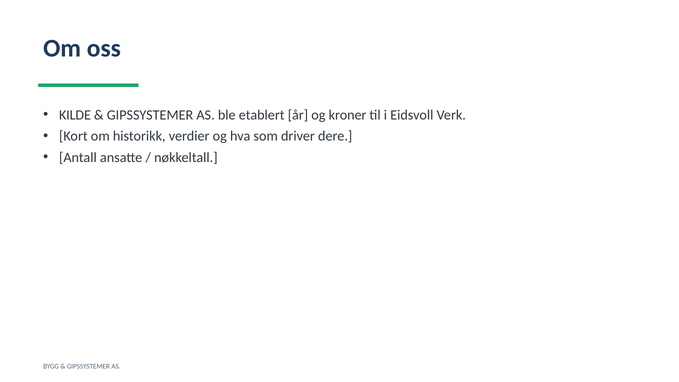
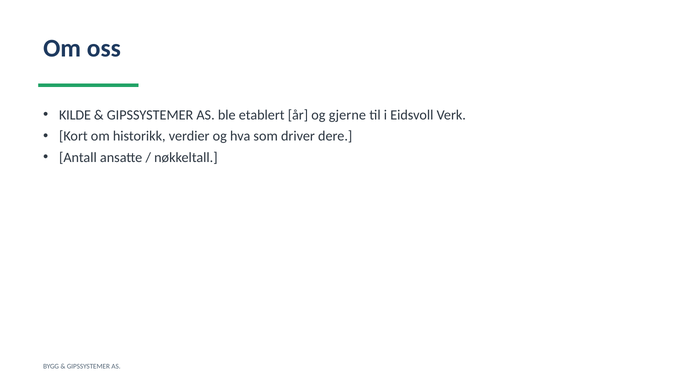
kroner: kroner -> gjerne
